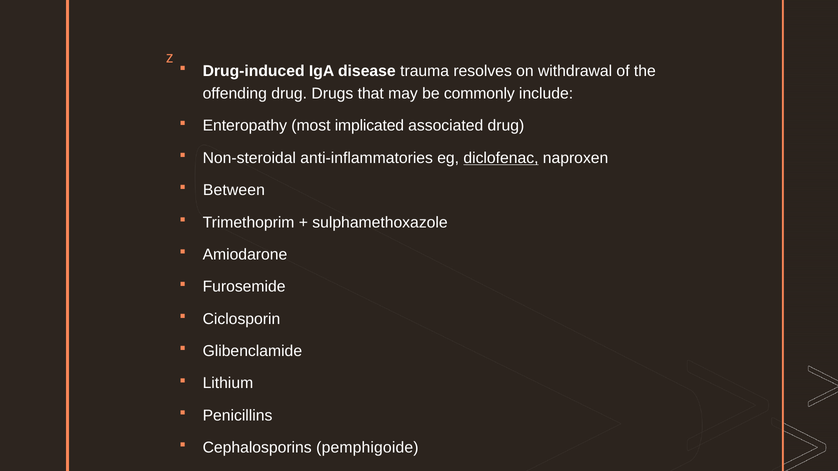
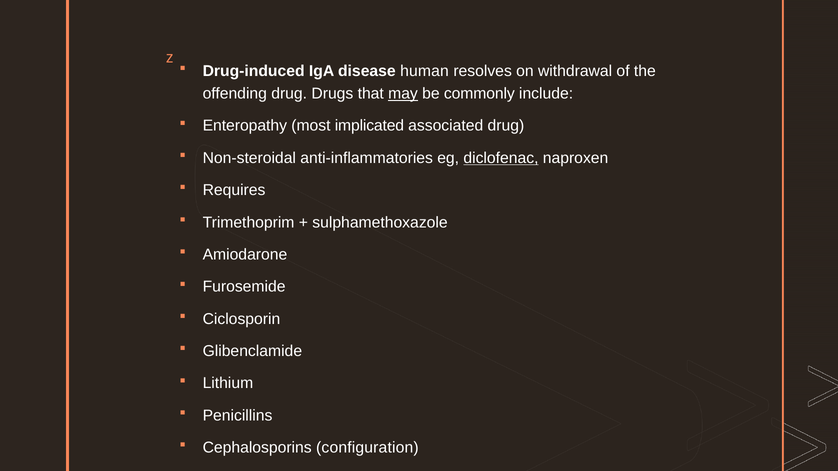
trauma: trauma -> human
may underline: none -> present
Between: Between -> Requires
pemphigoide: pemphigoide -> configuration
